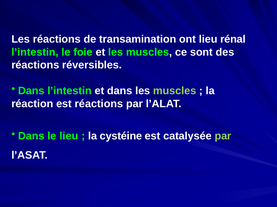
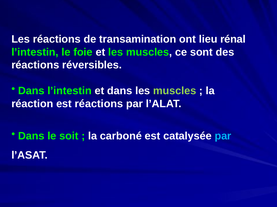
le lieu: lieu -> soit
cystéine: cystéine -> carboné
par at (223, 136) colour: light green -> light blue
